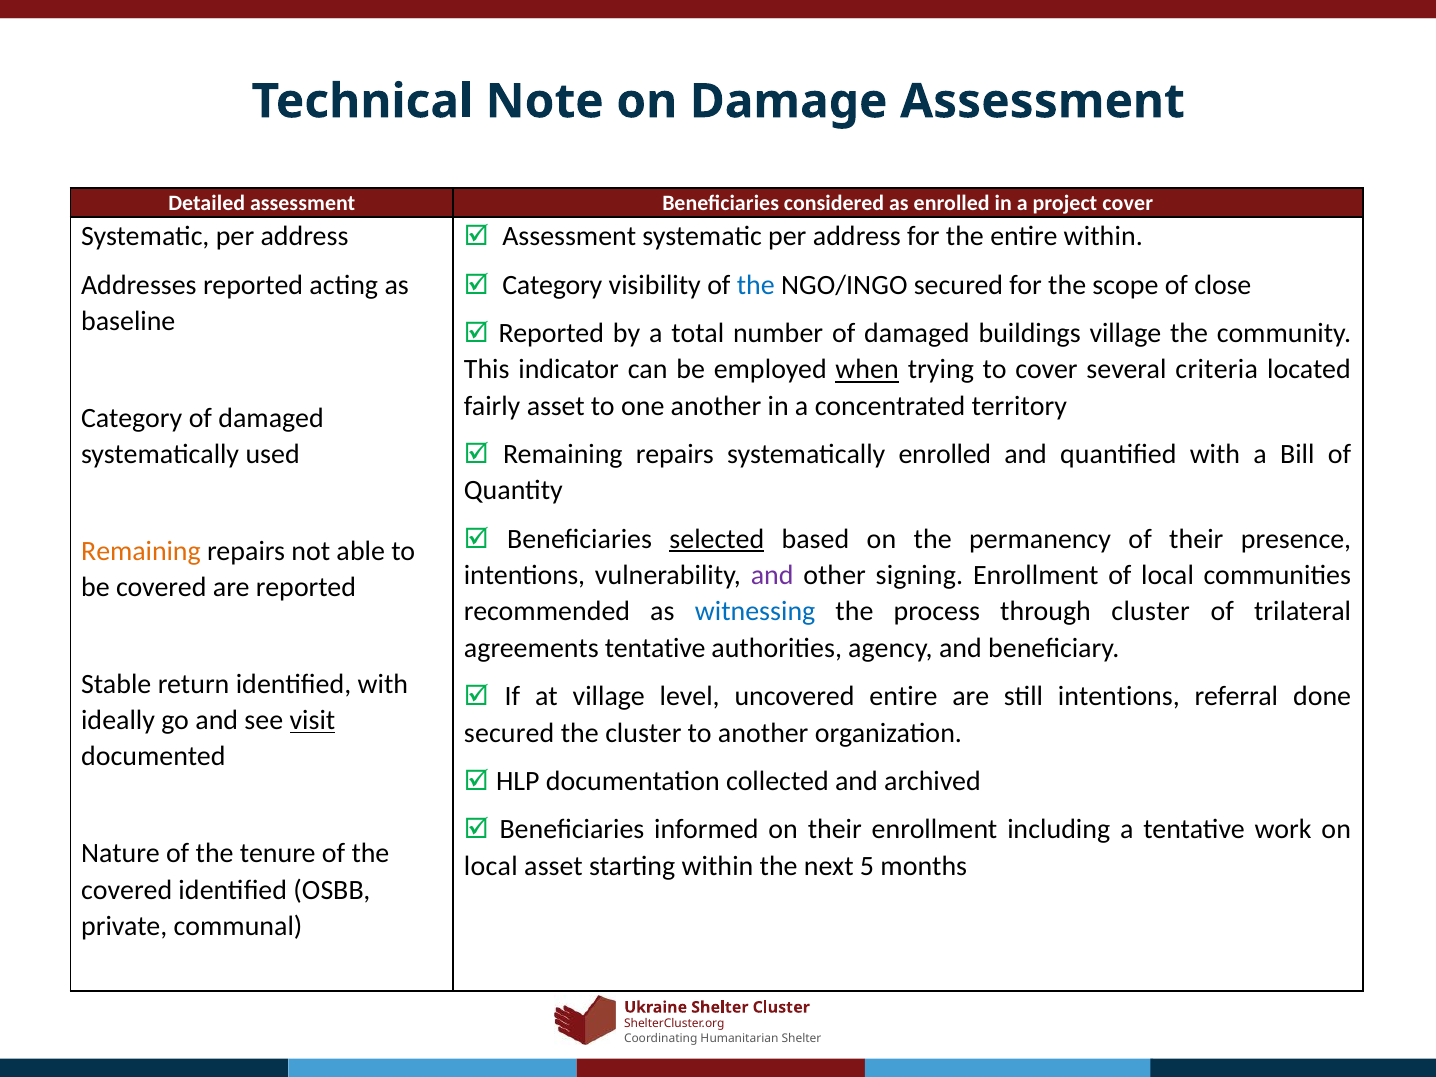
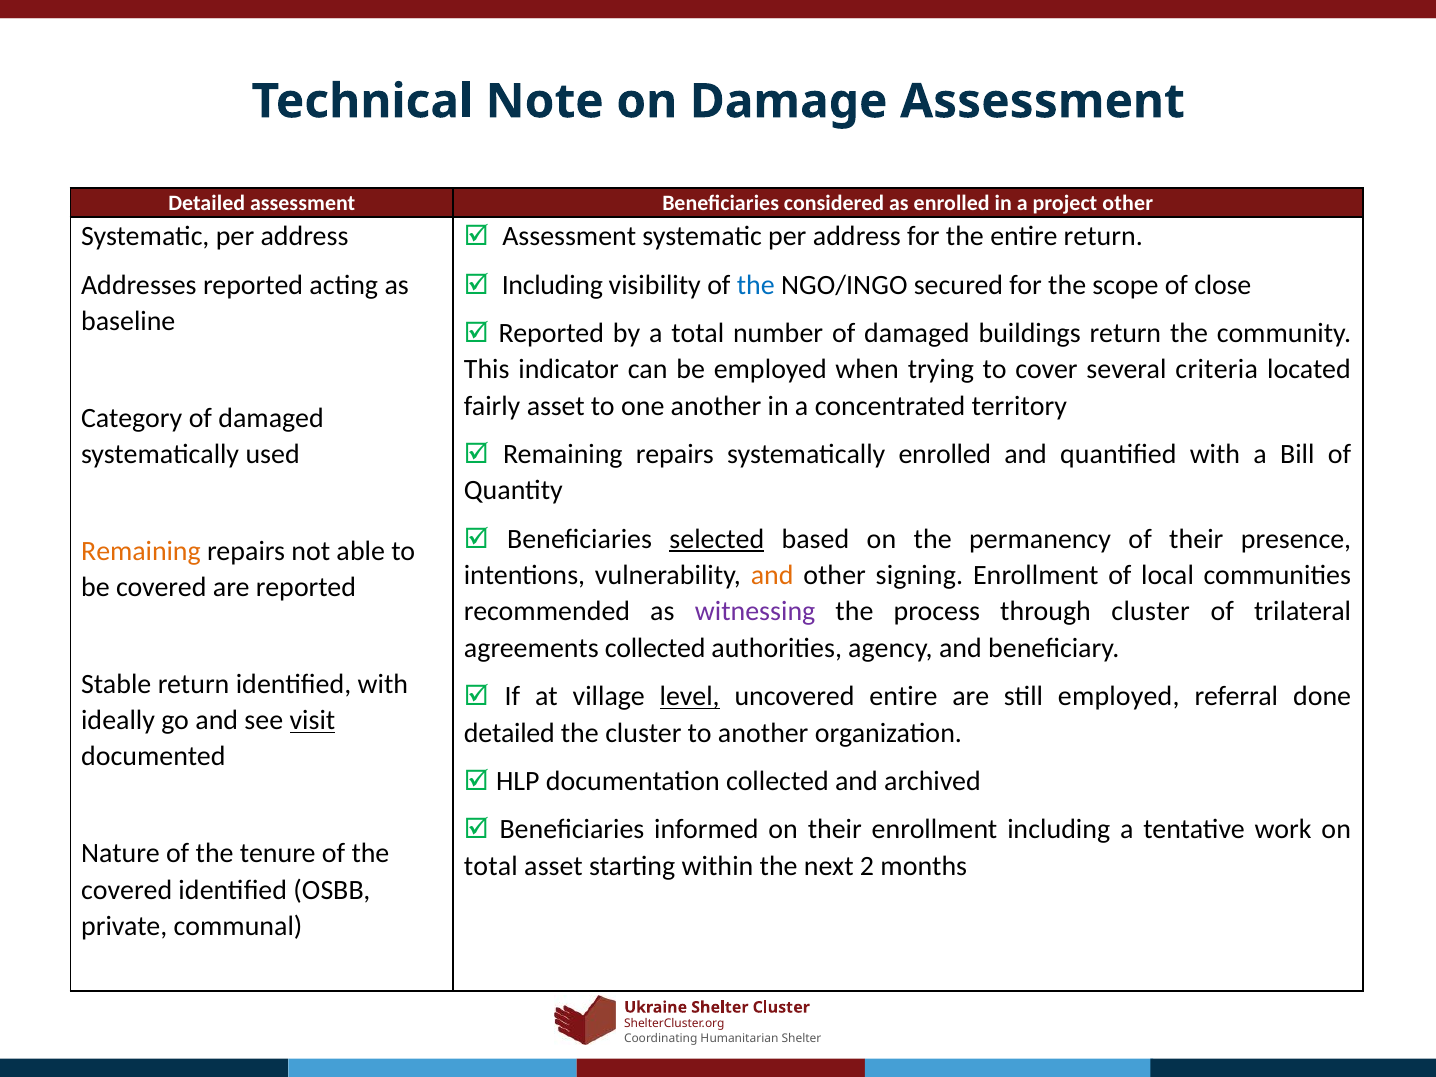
project cover: cover -> other
entire within: within -> return
Category at (552, 285): Category -> Including
buildings village: village -> return
when underline: present -> none
and at (772, 575) colour: purple -> orange
witnessing colour: blue -> purple
agreements tentative: tentative -> collected
level underline: none -> present
still intentions: intentions -> employed
secured at (509, 733): secured -> detailed
local at (491, 866): local -> total
5: 5 -> 2
